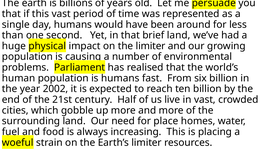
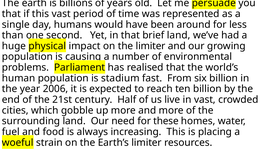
is humans: humans -> stadium
2002: 2002 -> 2006
place: place -> these
